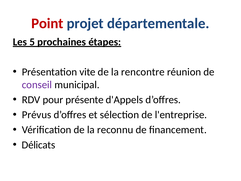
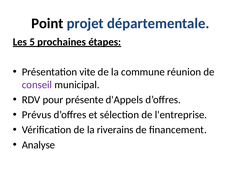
Point colour: red -> black
rencontre: rencontre -> commune
reconnu: reconnu -> riverains
Délicats: Délicats -> Analyse
